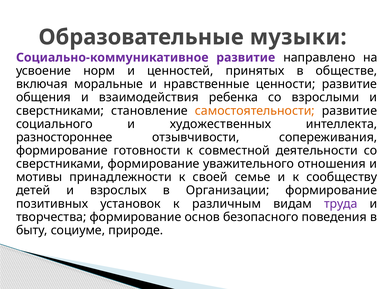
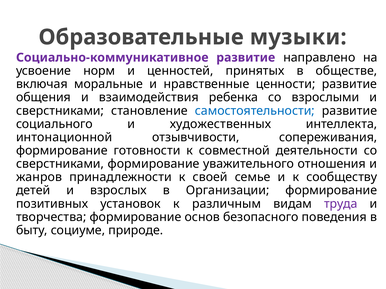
самостоятельности colour: orange -> blue
разностороннее: разностороннее -> интонационной
мотивы: мотивы -> жанров
